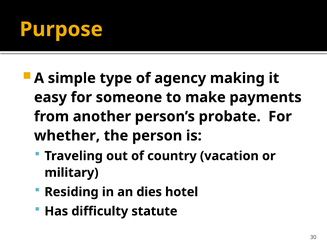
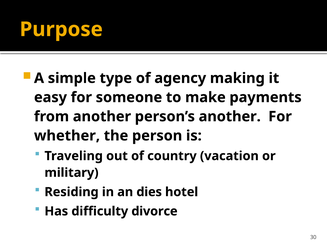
person’s probate: probate -> another
statute: statute -> divorce
